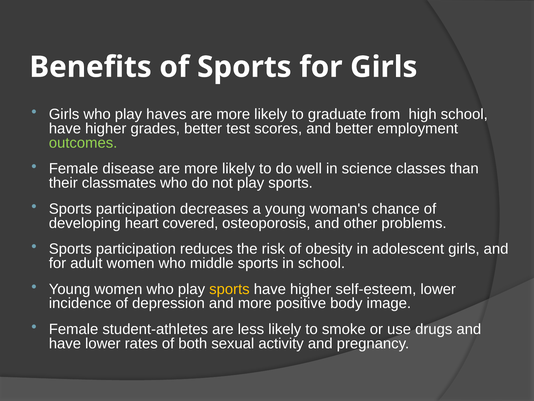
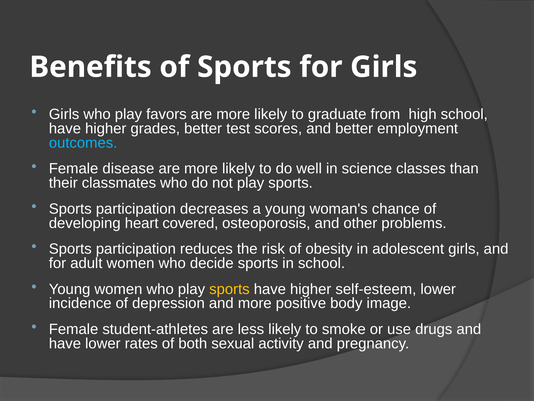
haves: haves -> favors
outcomes colour: light green -> light blue
middle: middle -> decide
